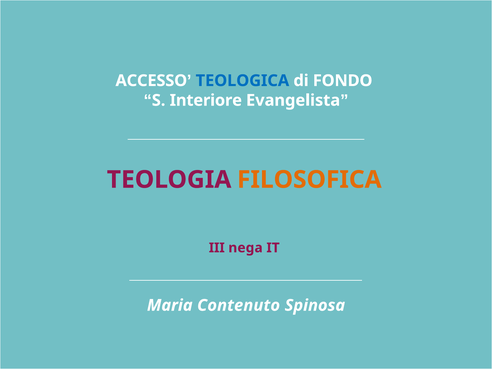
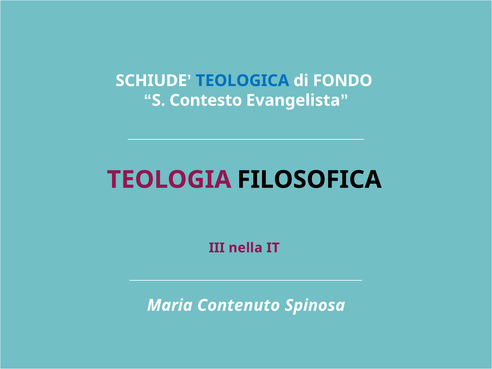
ACCESSO: ACCESSO -> SCHIUDE
Interiore: Interiore -> Contesto
FILOSOFICA colour: orange -> black
nega: nega -> nella
